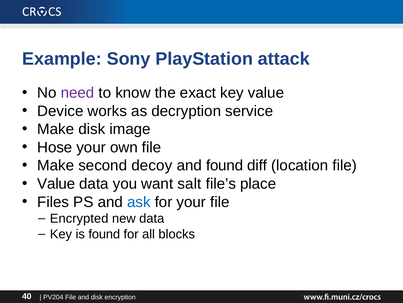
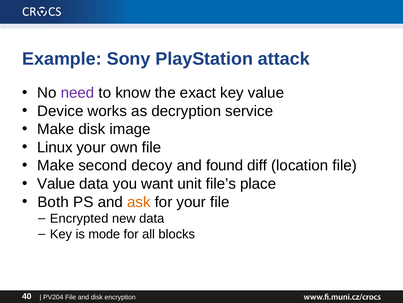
Hose: Hose -> Linux
salt: salt -> unit
Files: Files -> Both
ask colour: blue -> orange
is found: found -> mode
